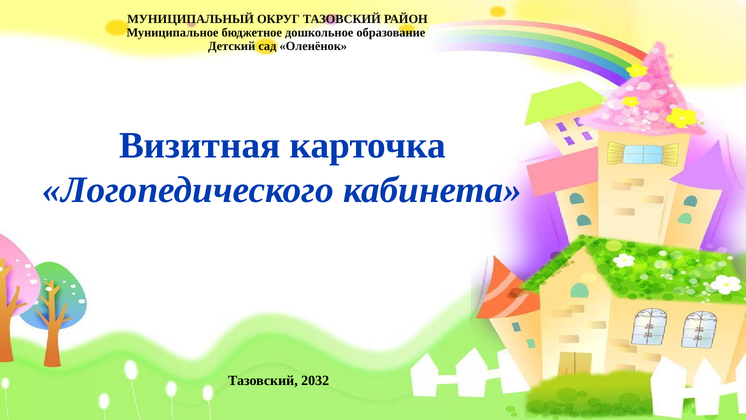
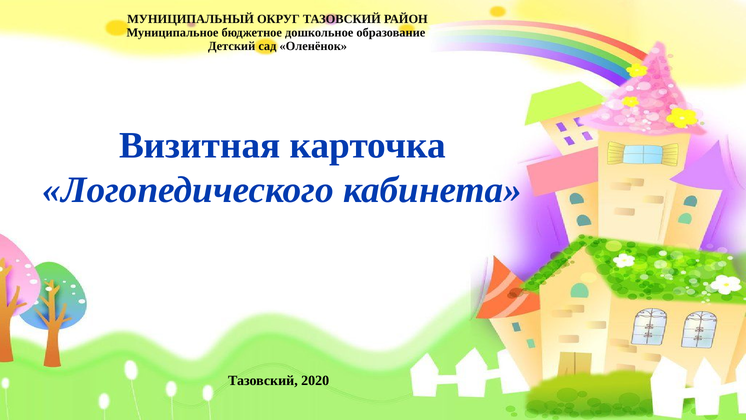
2032: 2032 -> 2020
